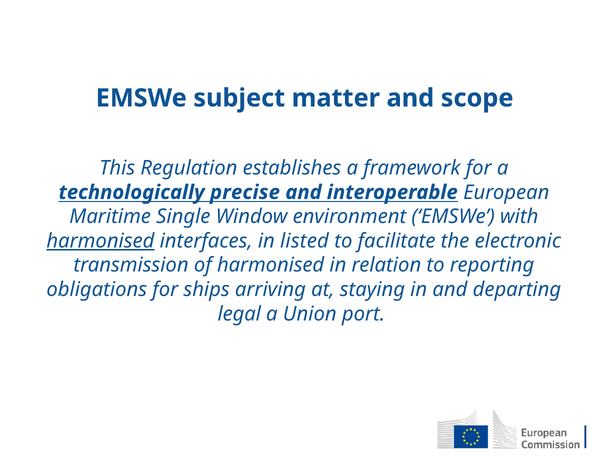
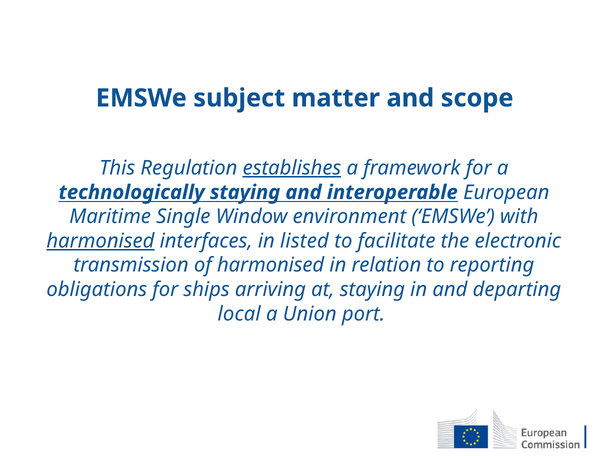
establishes underline: none -> present
technologically precise: precise -> staying
legal: legal -> local
